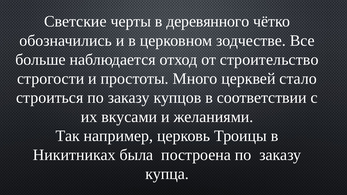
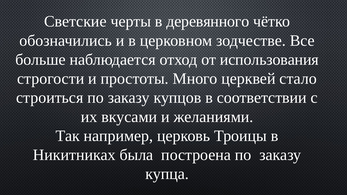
строительство: строительство -> использования
